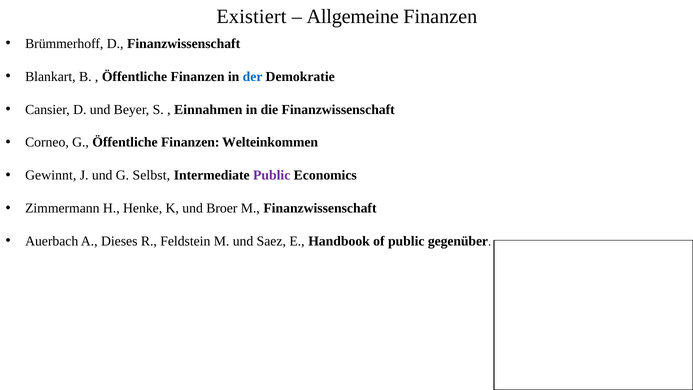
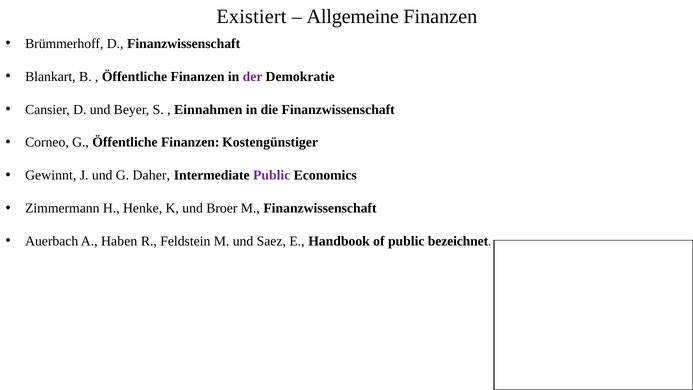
der colour: blue -> purple
Welteinkommen: Welteinkommen -> Kostengünstiger
Selbst: Selbst -> Daher
Dieses: Dieses -> Haben
gegenüber: gegenüber -> bezeichnet
